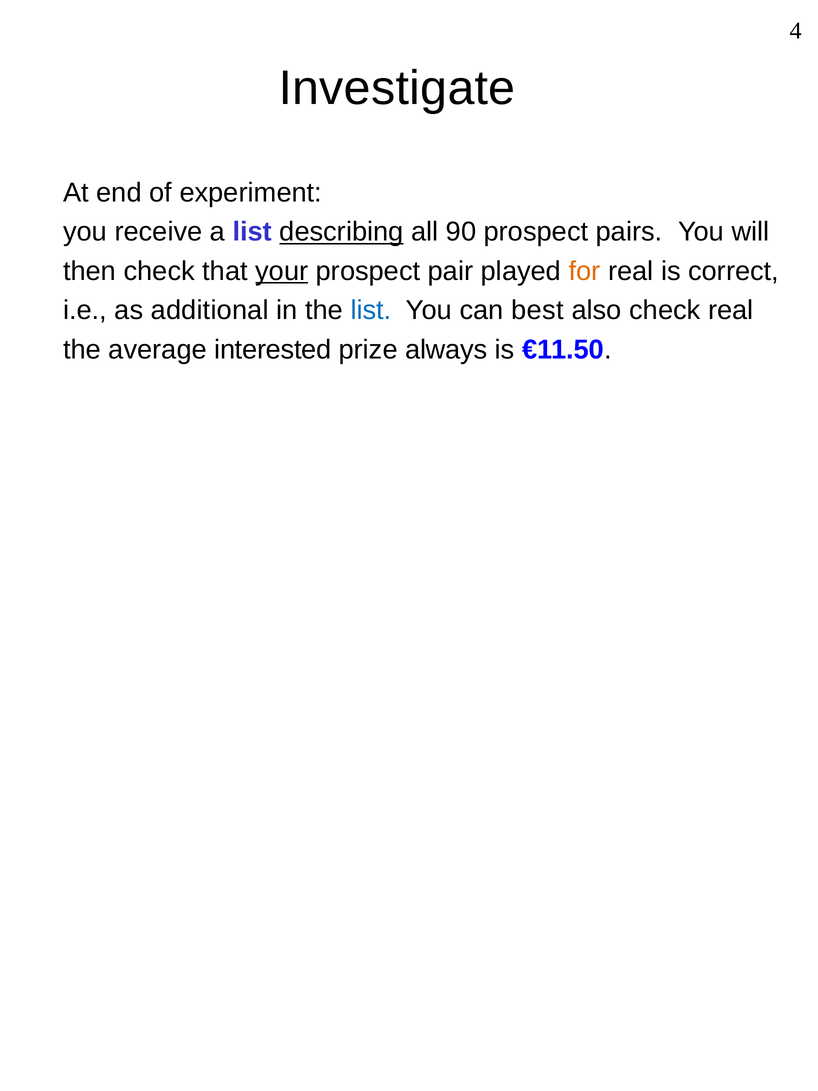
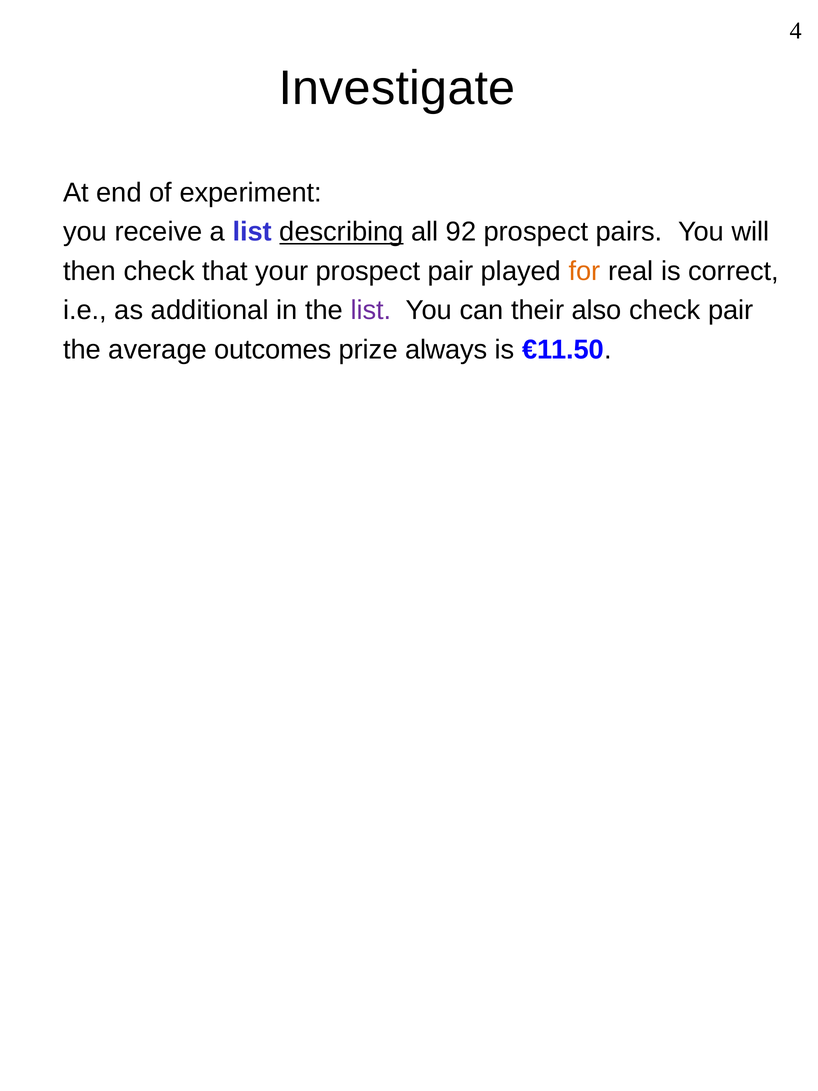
90: 90 -> 92
your underline: present -> none
list at (371, 310) colour: blue -> purple
best: best -> their
check real: real -> pair
interested: interested -> outcomes
